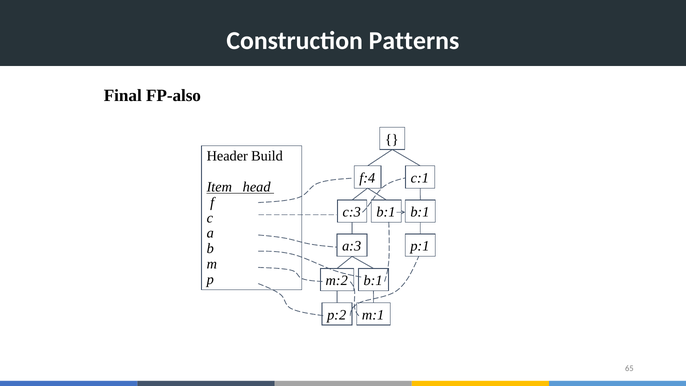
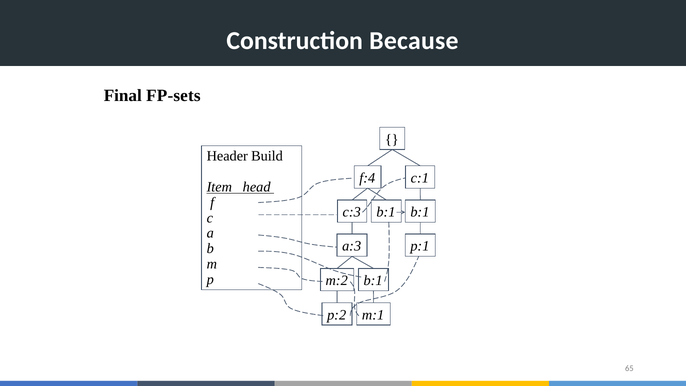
Patterns: Patterns -> Because
FP-also: FP-also -> FP-sets
